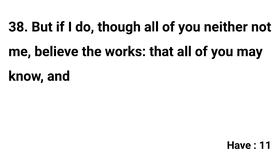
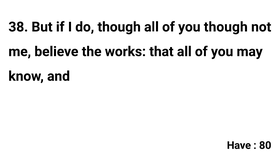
you neither: neither -> though
11: 11 -> 80
